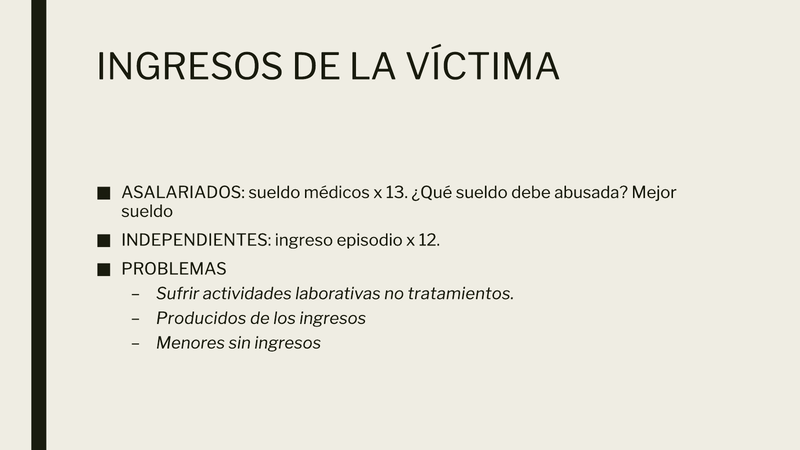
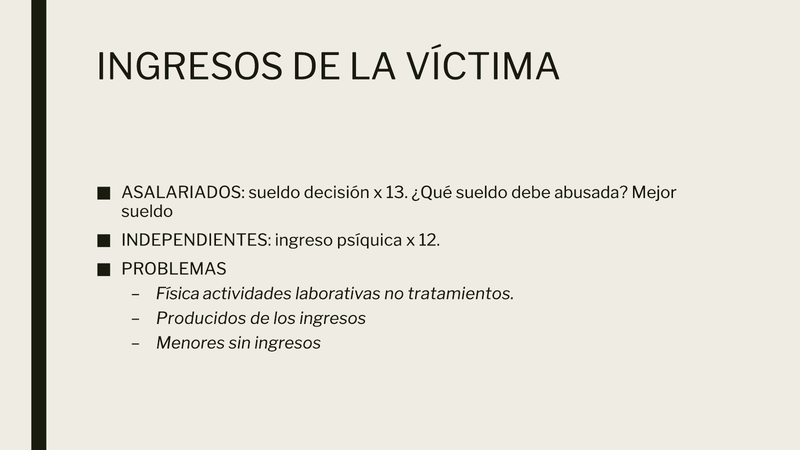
médicos: médicos -> decisión
episodio: episodio -> psíquica
Sufrir: Sufrir -> Física
